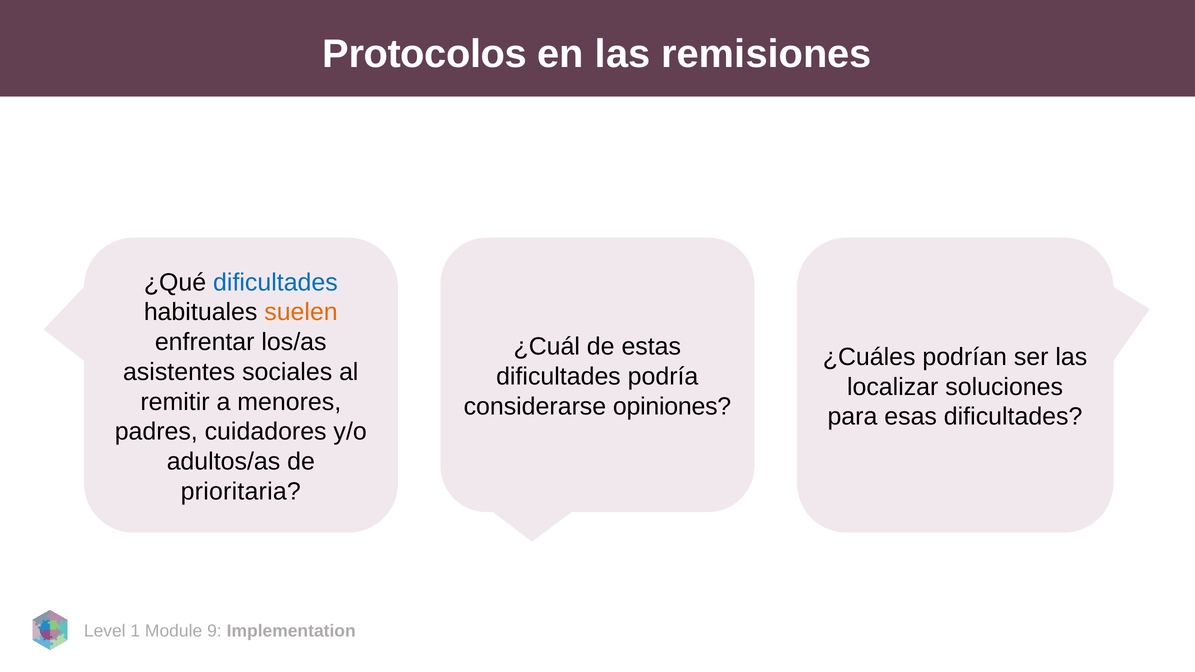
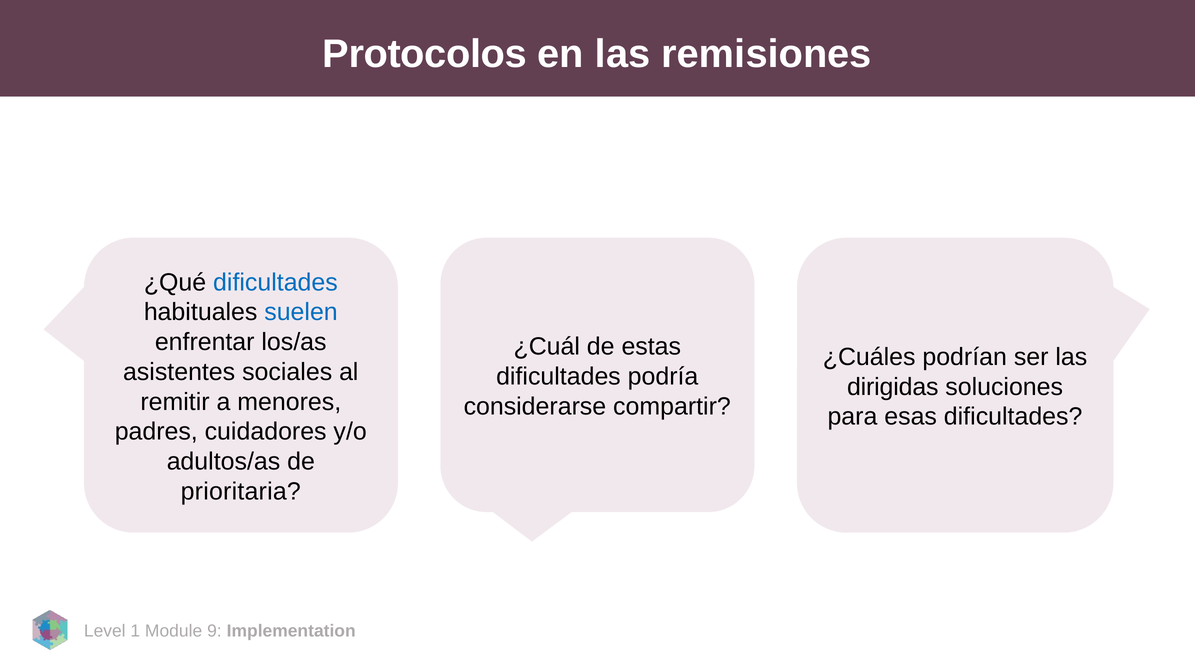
suelen colour: orange -> blue
localizar: localizar -> dirigidas
opiniones: opiniones -> compartir
